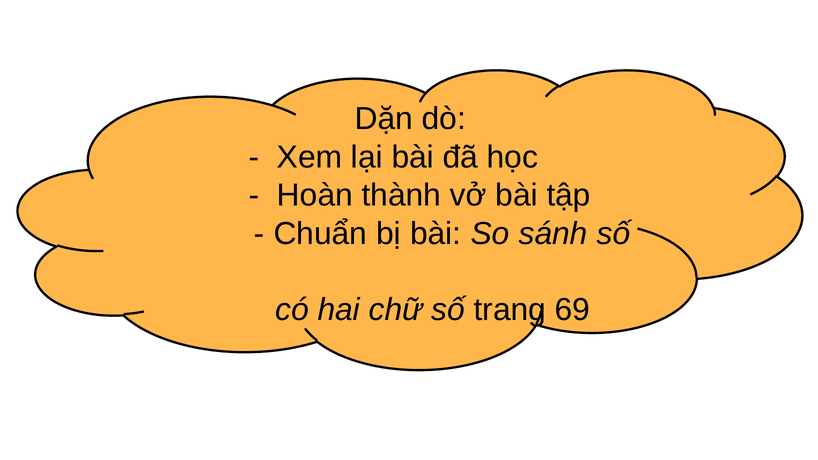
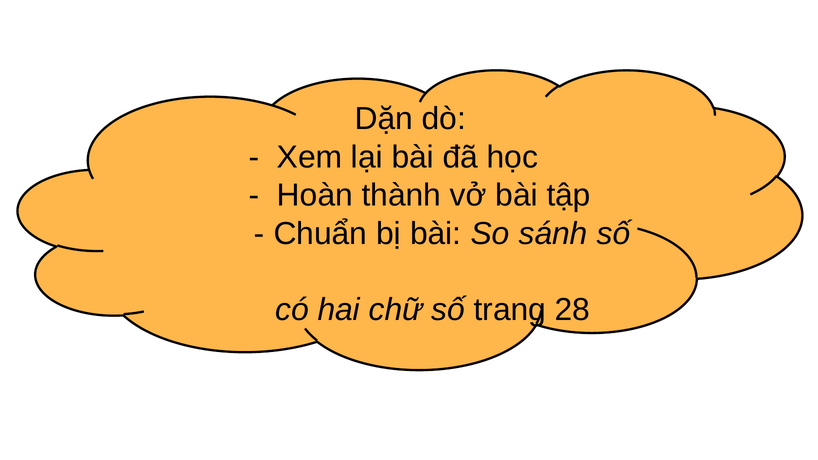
69: 69 -> 28
